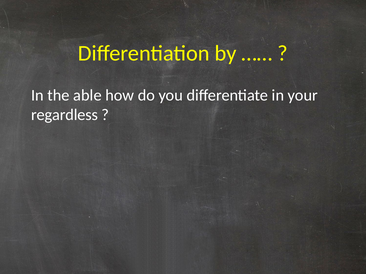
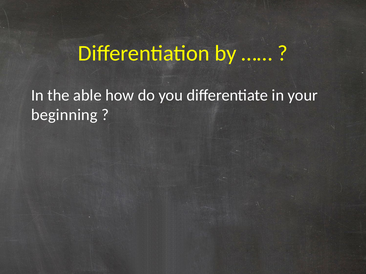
regardless: regardless -> beginning
